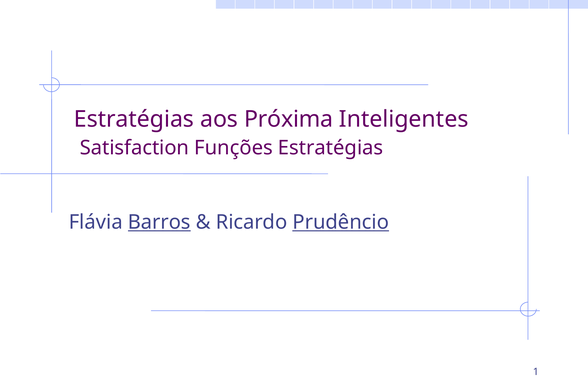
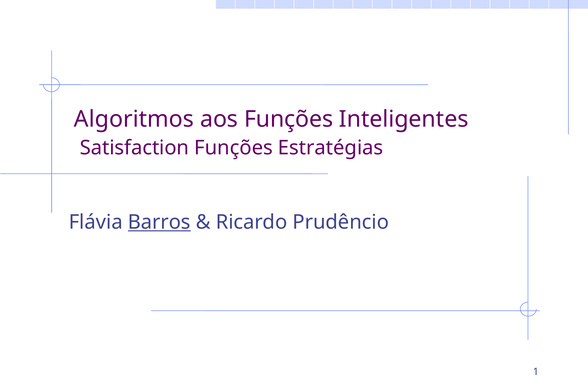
Estratégias at (134, 119): Estratégias -> Algoritmos
aos Próxima: Próxima -> Funções
Prudêncio underline: present -> none
